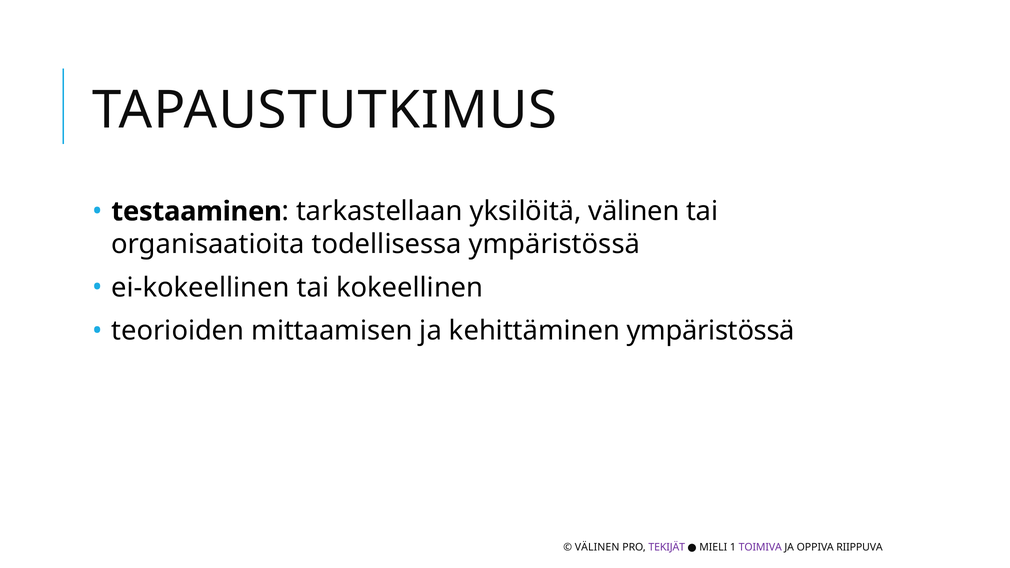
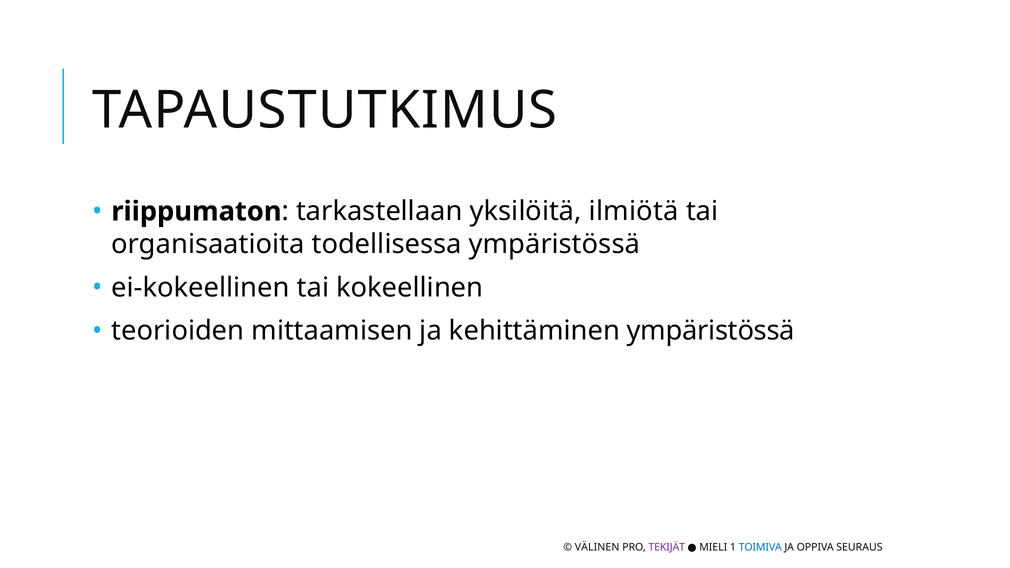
testaaminen: testaaminen -> riippumaton
yksilöitä välinen: välinen -> ilmiötä
TOIMIVA colour: purple -> blue
RIIPPUVA: RIIPPUVA -> SEURAUS
